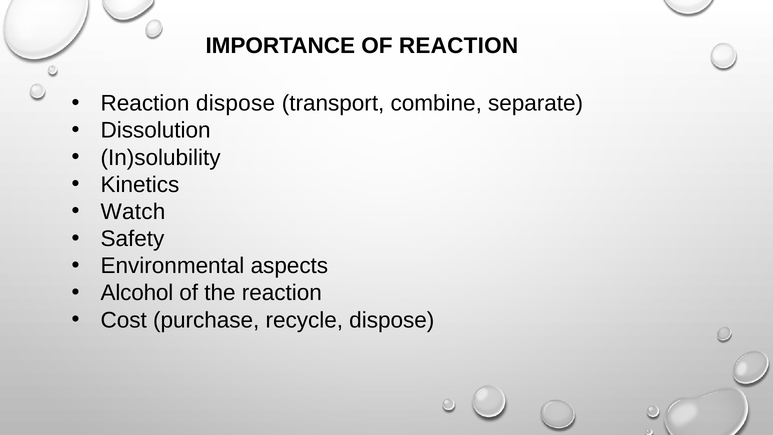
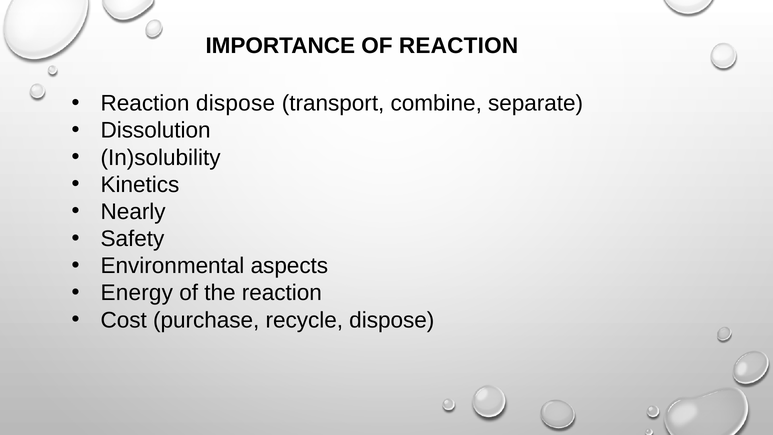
Watch: Watch -> Nearly
Alcohol: Alcohol -> Energy
